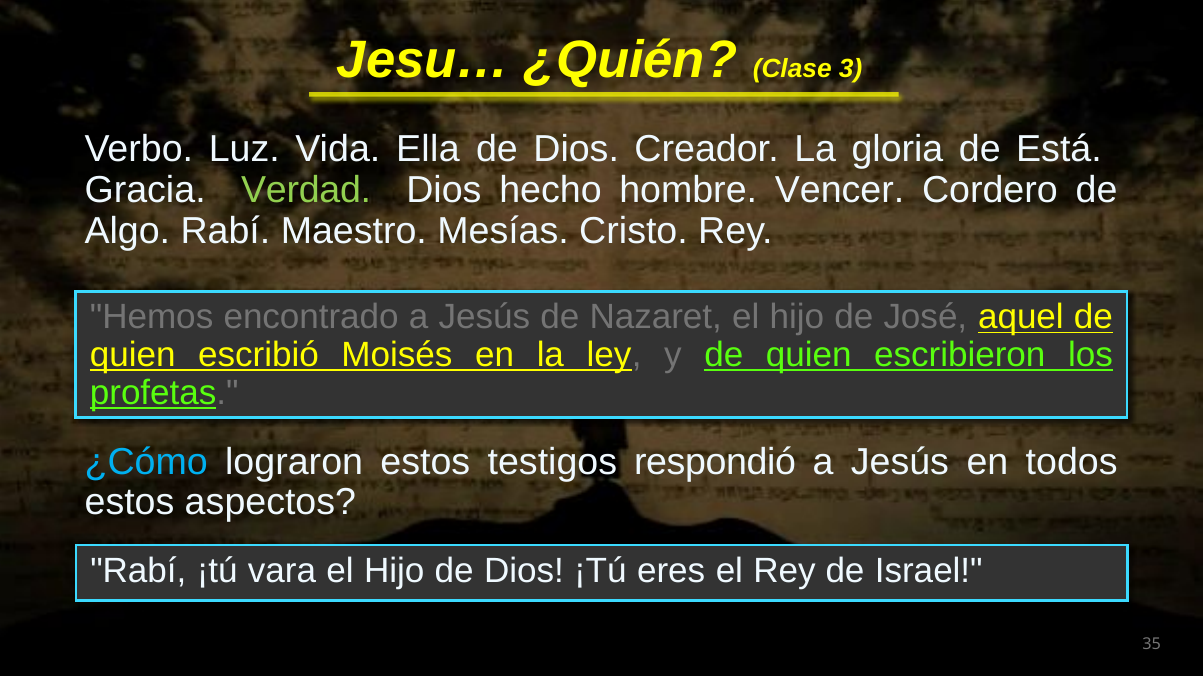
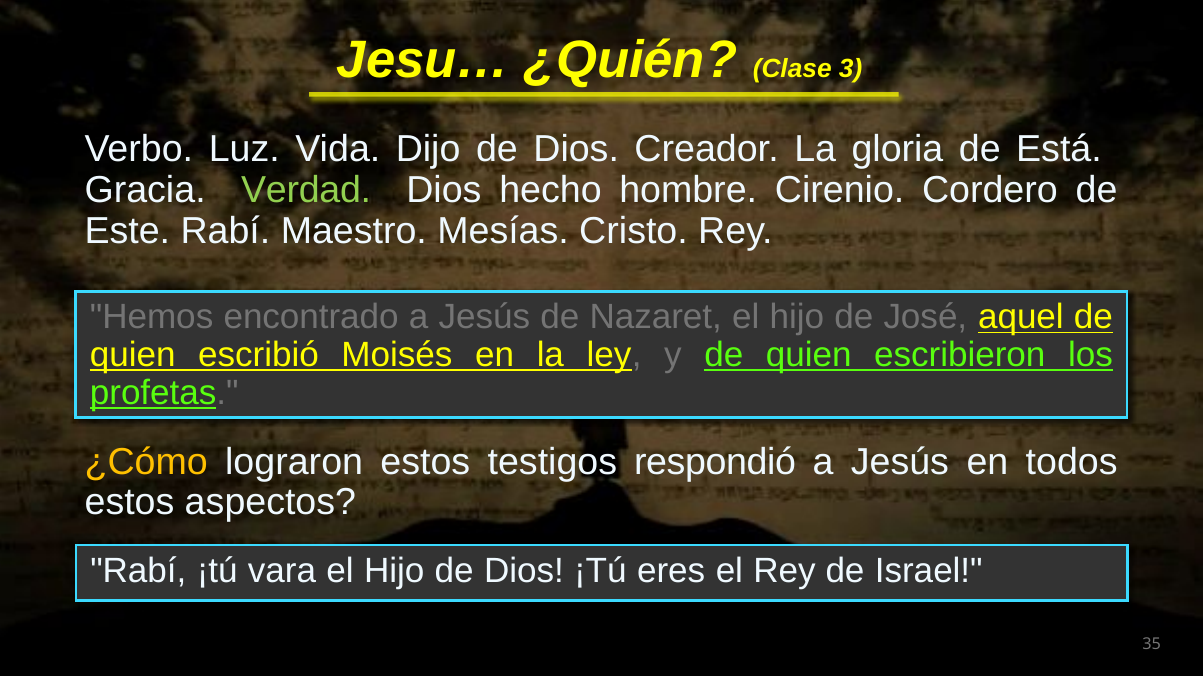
Ella: Ella -> Dijo
Vencer: Vencer -> Cirenio
Algo: Algo -> Este
¿Cómo colour: light blue -> yellow
